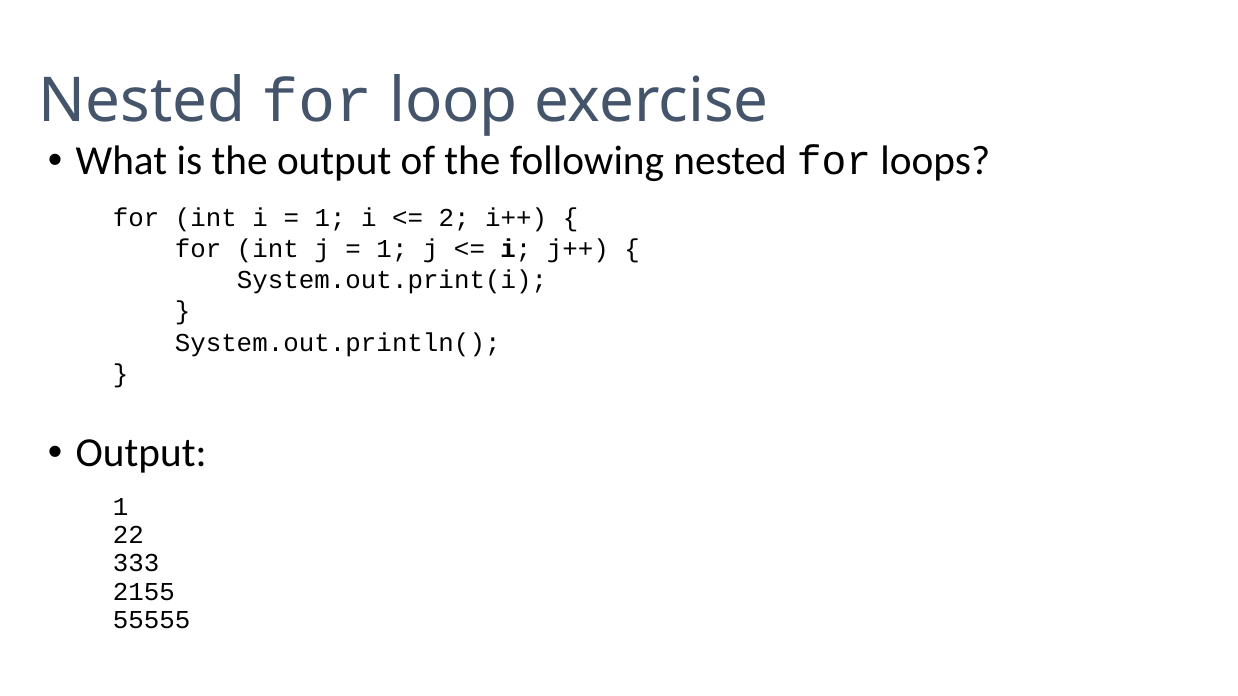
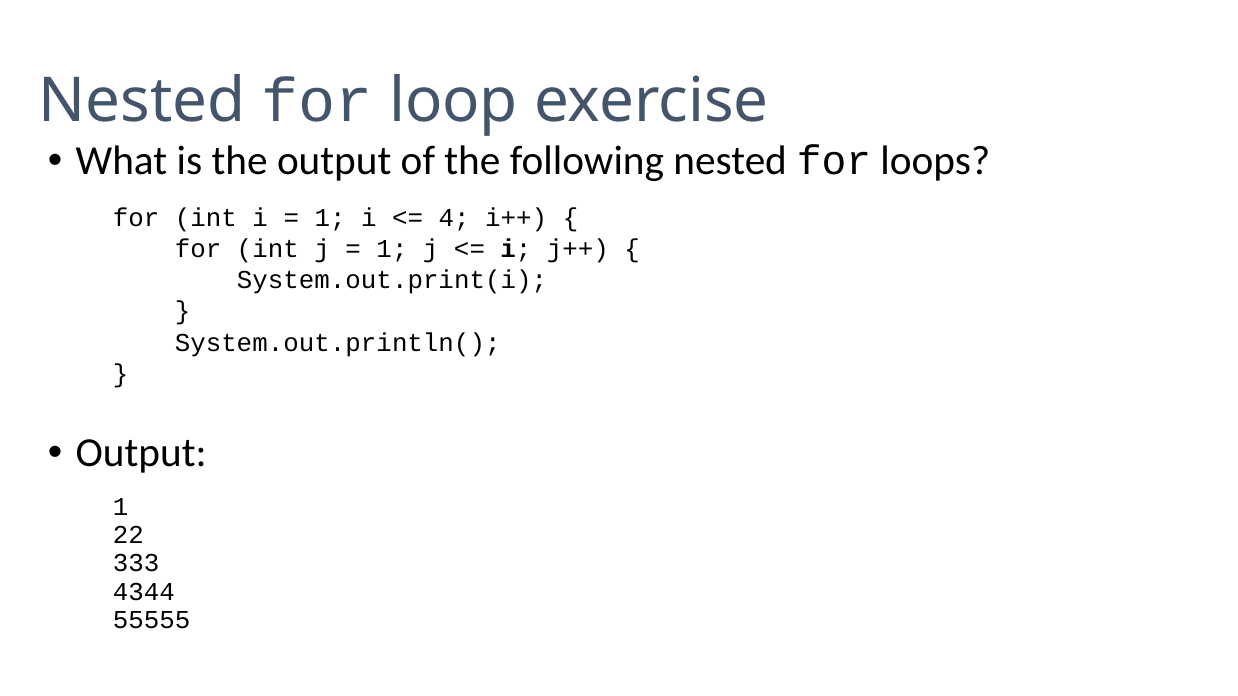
2: 2 -> 4
2155: 2155 -> 4344
